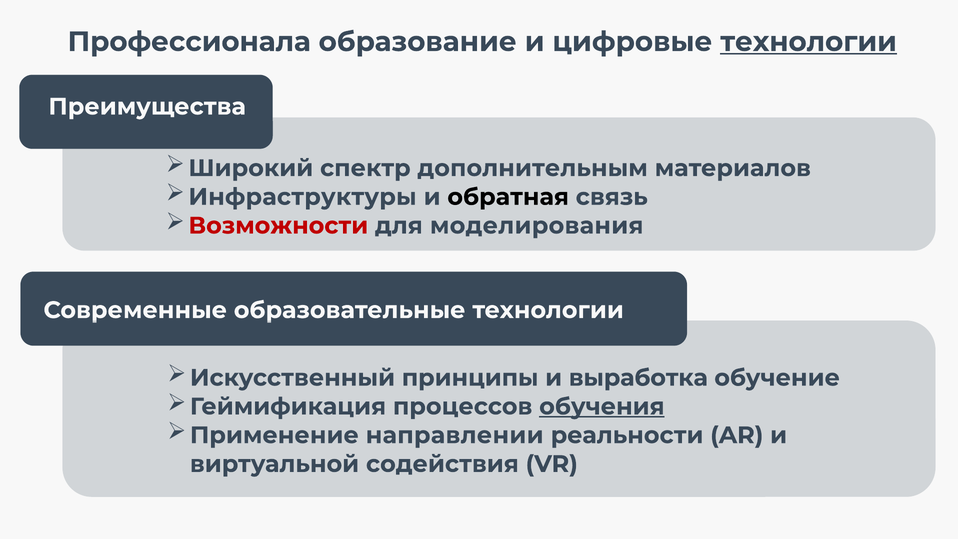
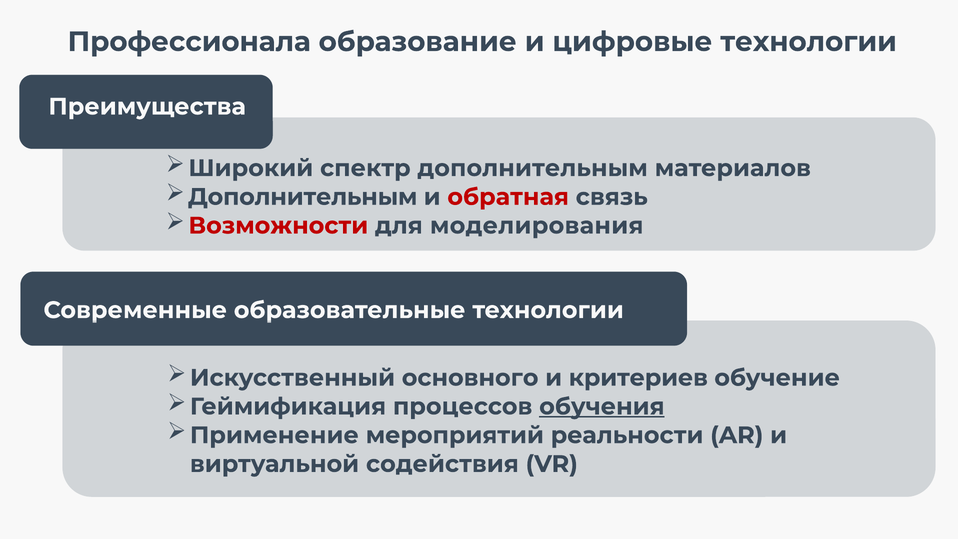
технологии at (809, 42) underline: present -> none
Инфраструктуры at (302, 197): Инфраструктуры -> Дополнительным
обратная colour: black -> red
принципы: принципы -> основного
выработка: выработка -> критериев
направлении: направлении -> мероприятий
